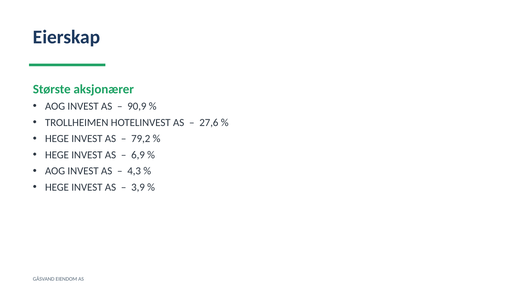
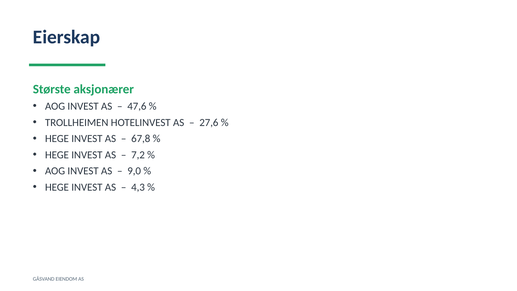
90,9: 90,9 -> 47,6
79,2: 79,2 -> 67,8
6,9: 6,9 -> 7,2
4,3: 4,3 -> 9,0
3,9: 3,9 -> 4,3
